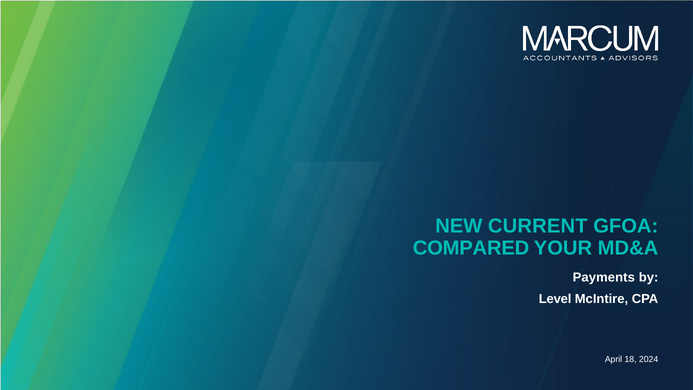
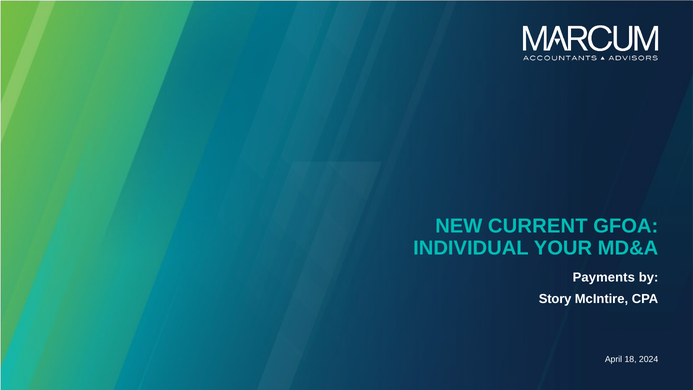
COMPARED: COMPARED -> INDIVIDUAL
Level: Level -> Story
